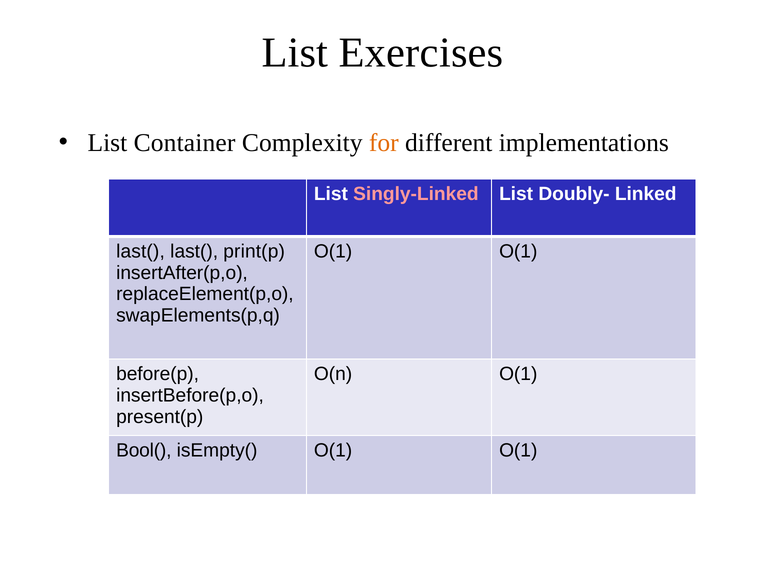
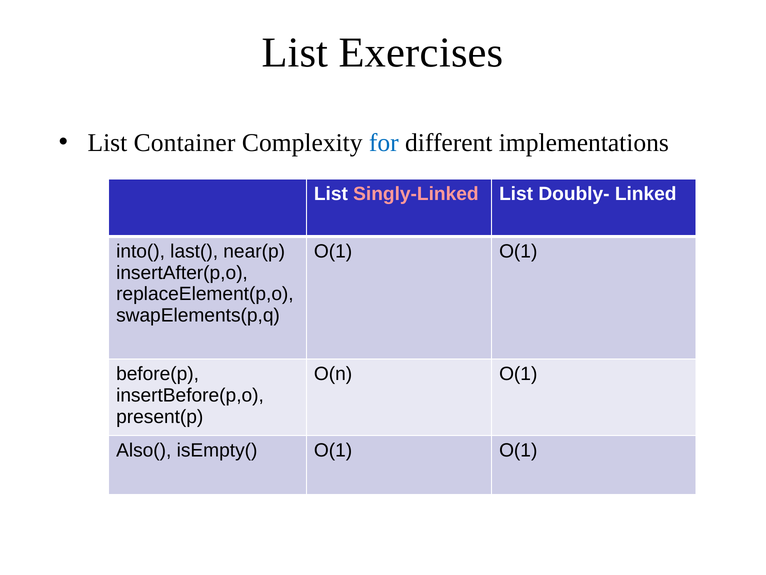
for colour: orange -> blue
last( at (140, 251): last( -> into(
print(p: print(p -> near(p
Bool(: Bool( -> Also(
